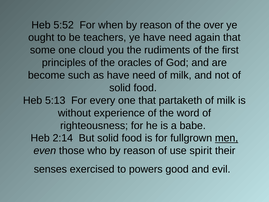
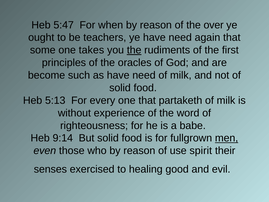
5:52: 5:52 -> 5:47
cloud: cloud -> takes
the at (134, 50) underline: none -> present
2:14: 2:14 -> 9:14
powers: powers -> healing
